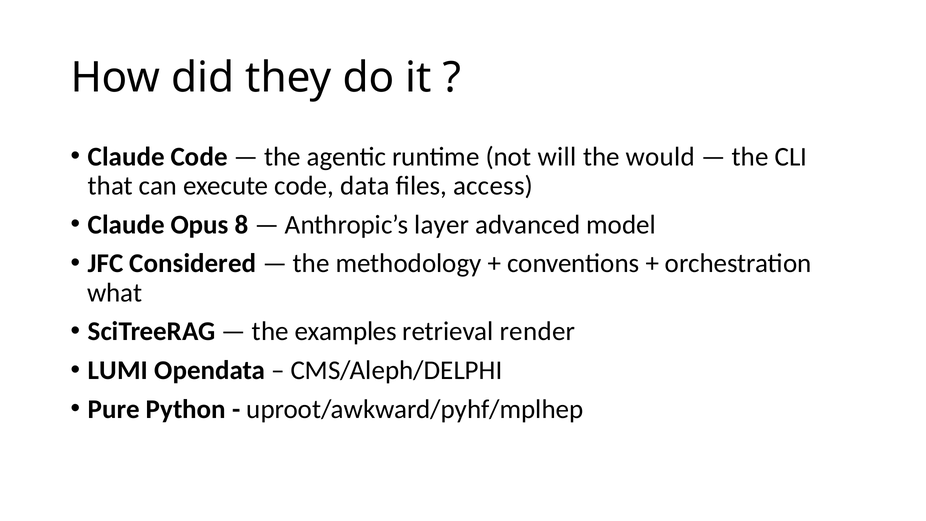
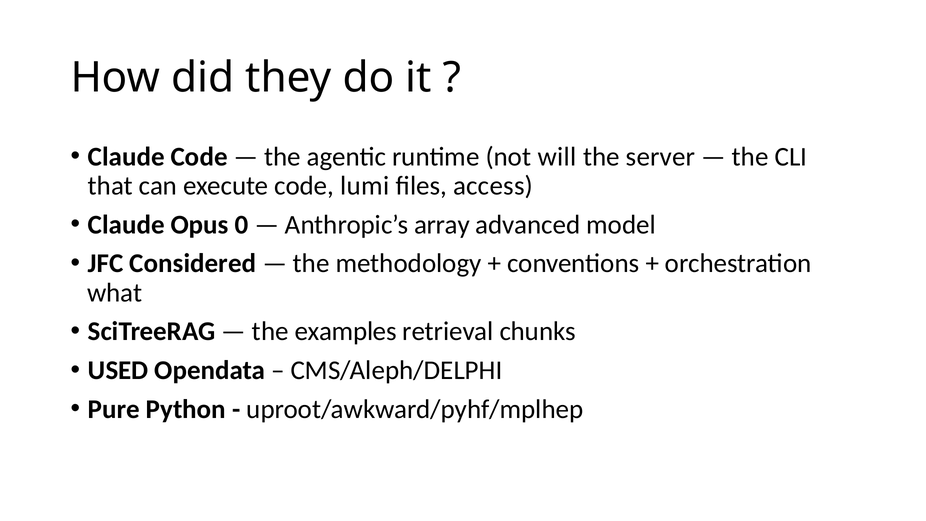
would: would -> server
data: data -> lumi
8: 8 -> 0
layer: layer -> array
render: render -> chunks
LUMI: LUMI -> USED
